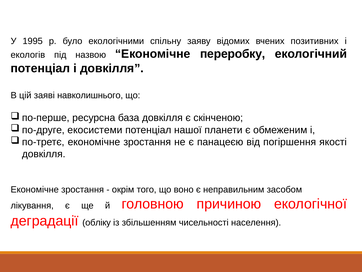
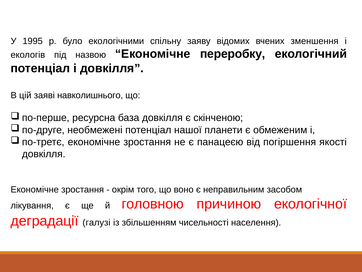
позитивних: позитивних -> зменшення
екосистеми: екосистеми -> необмежені
обліку: обліку -> галузі
